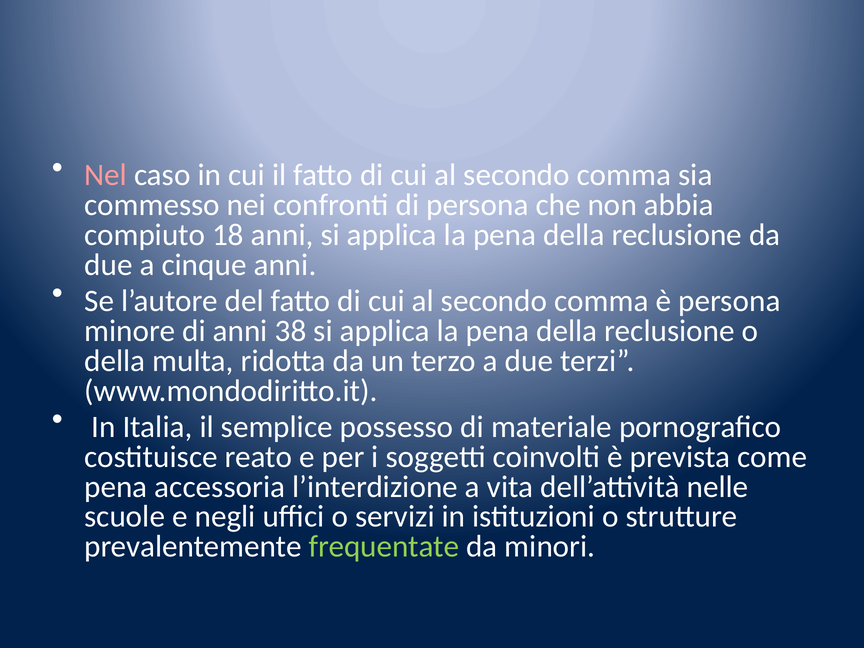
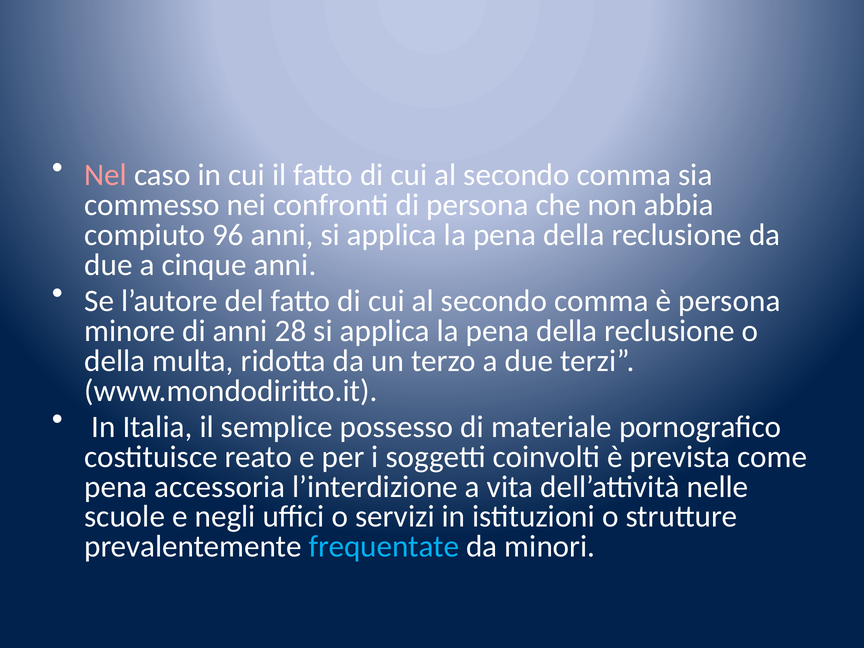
18: 18 -> 96
38: 38 -> 28
frequentate colour: light green -> light blue
